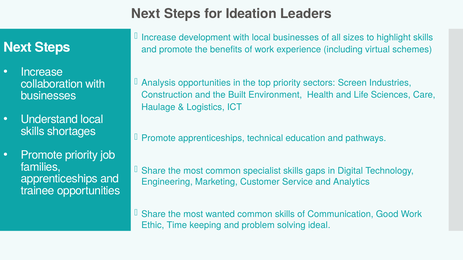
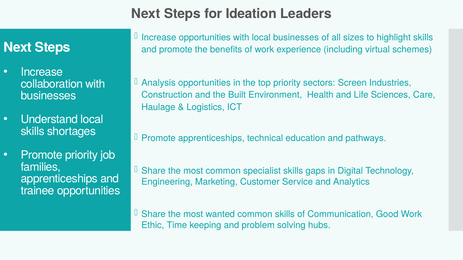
Increase development: development -> opportunities
ideal: ideal -> hubs
